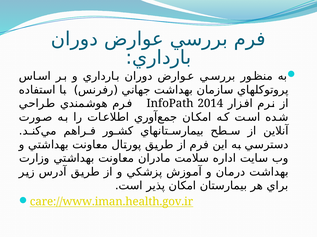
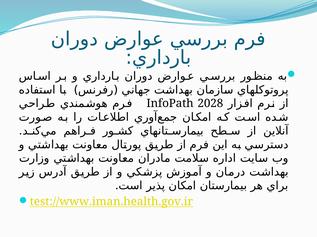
2014: 2014 -> 2028
care://www.iman.health.gov.ir: care://www.iman.health.gov.ir -> test://www.iman.health.gov.ir
